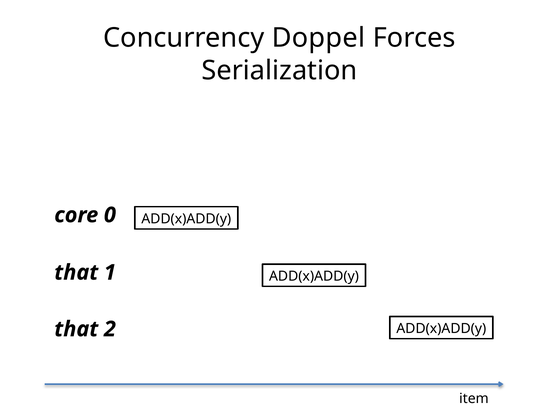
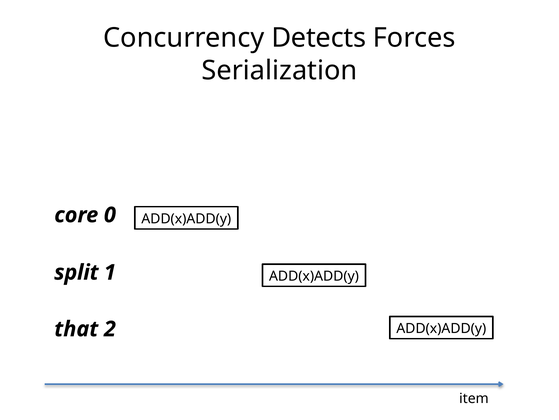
Doppel: Doppel -> Detects
that at (76, 272): that -> split
